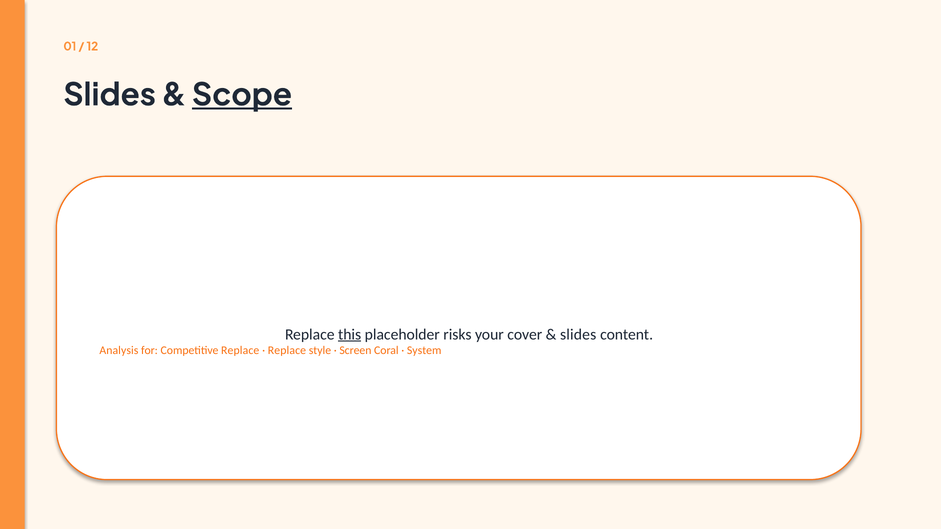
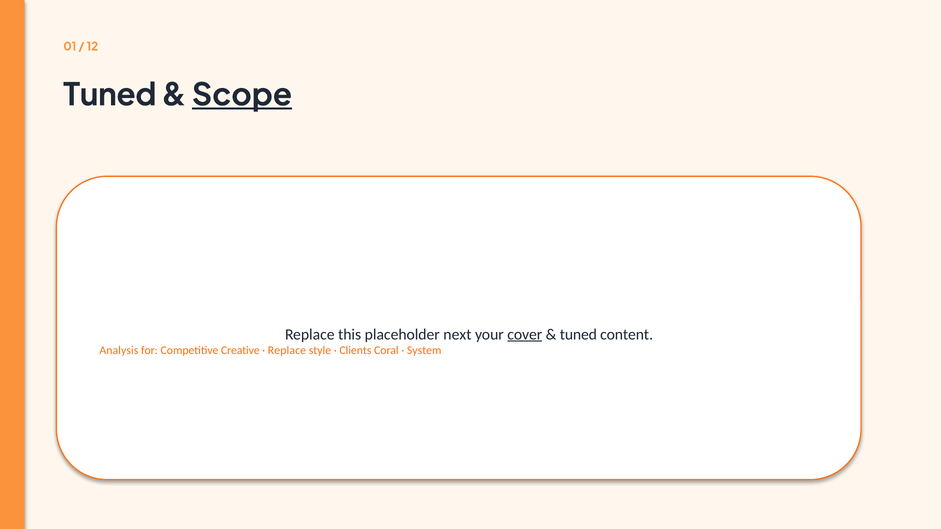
Slides at (110, 95): Slides -> Tuned
this underline: present -> none
risks: risks -> next
cover underline: none -> present
slides at (578, 335): slides -> tuned
Competitive Replace: Replace -> Creative
Screen: Screen -> Clients
